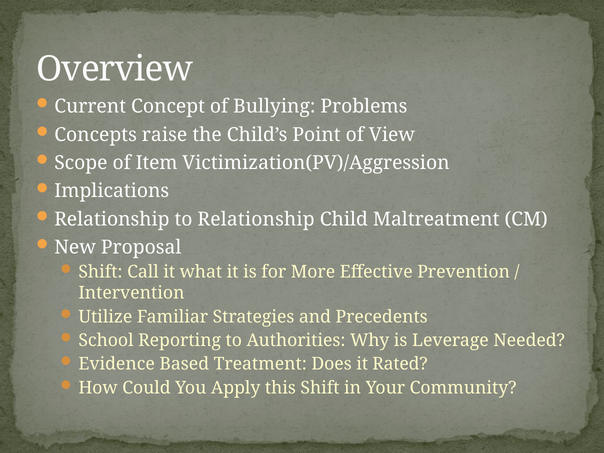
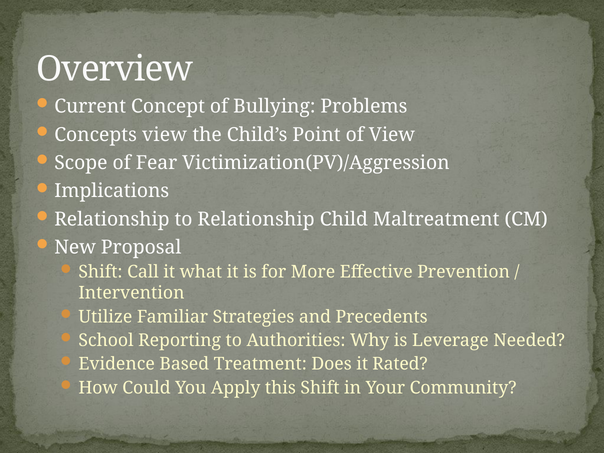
Concepts raise: raise -> view
Item: Item -> Fear
